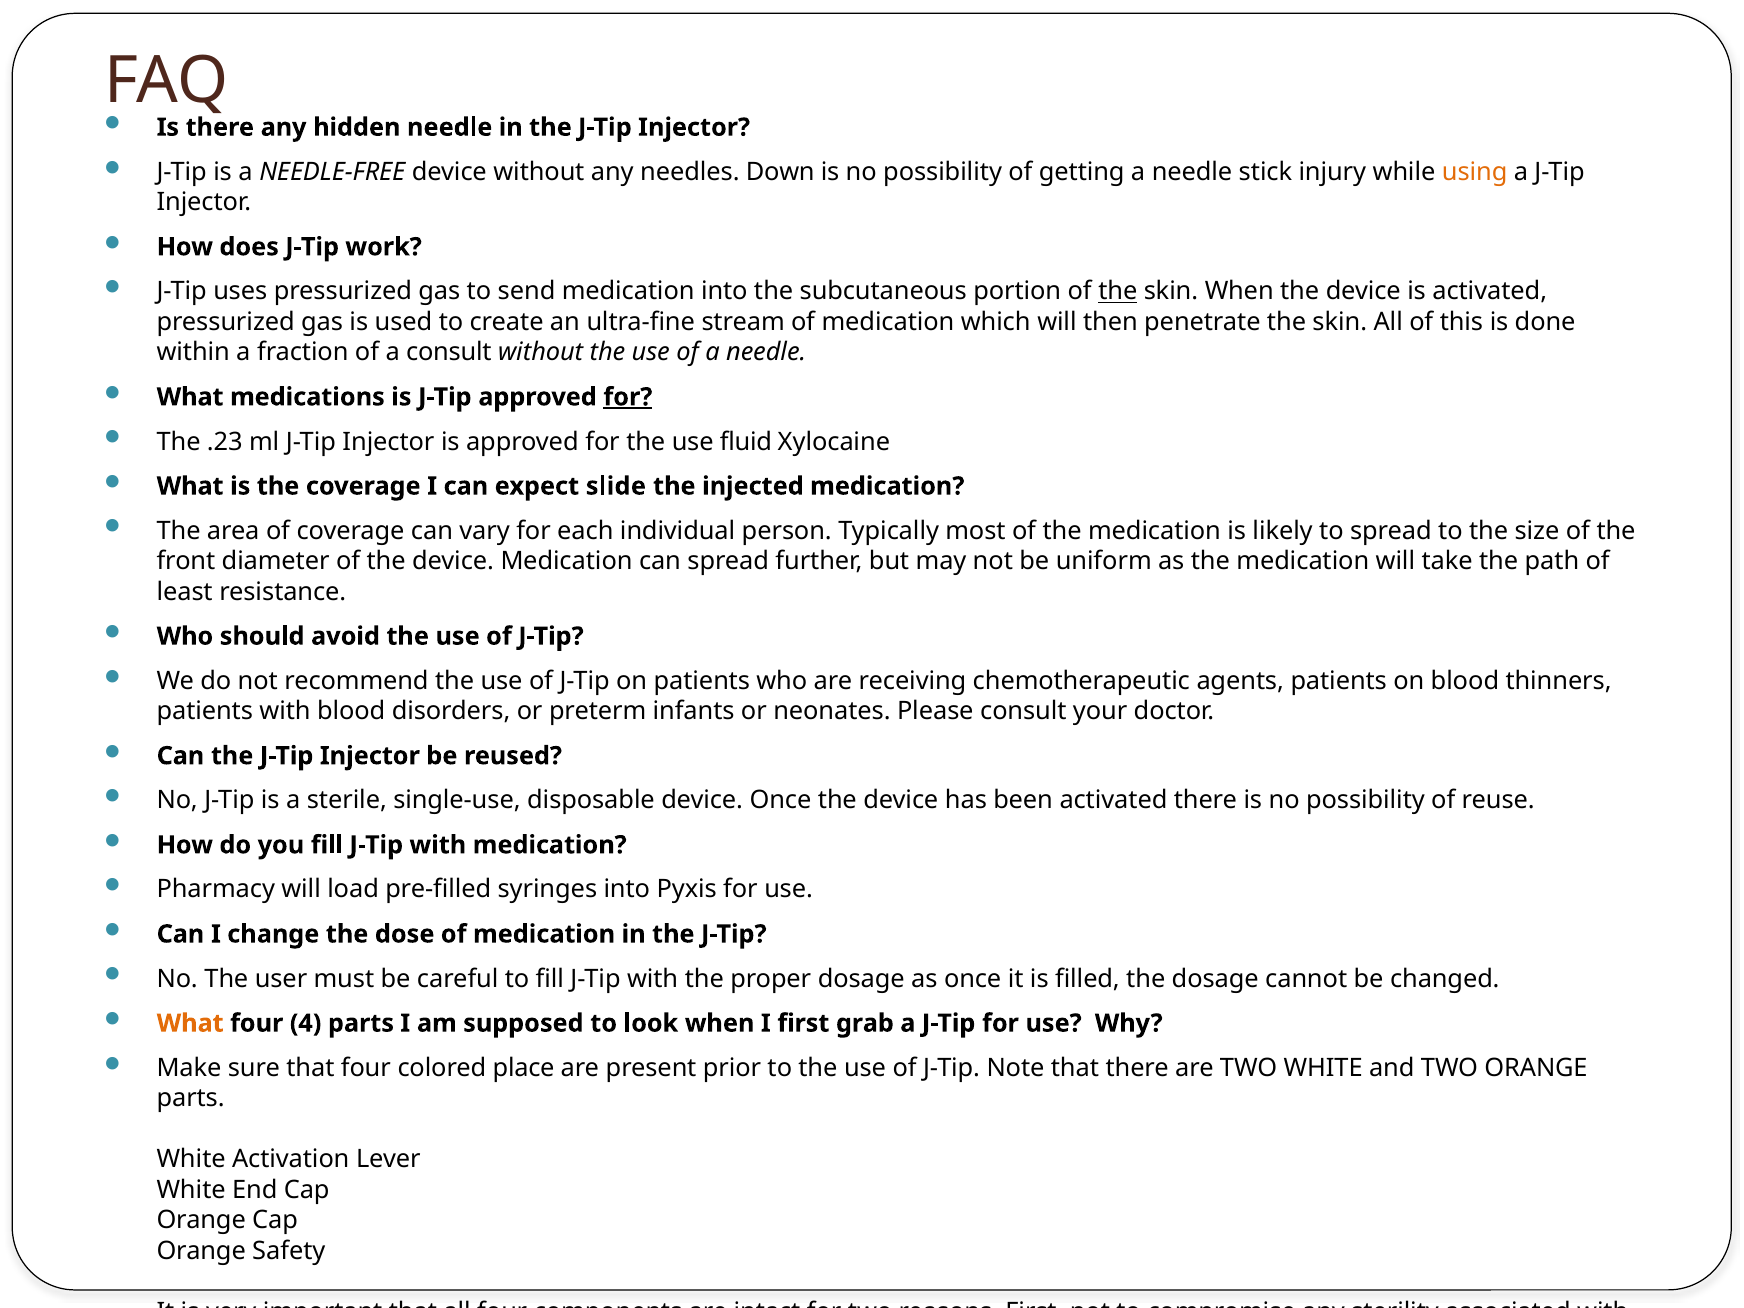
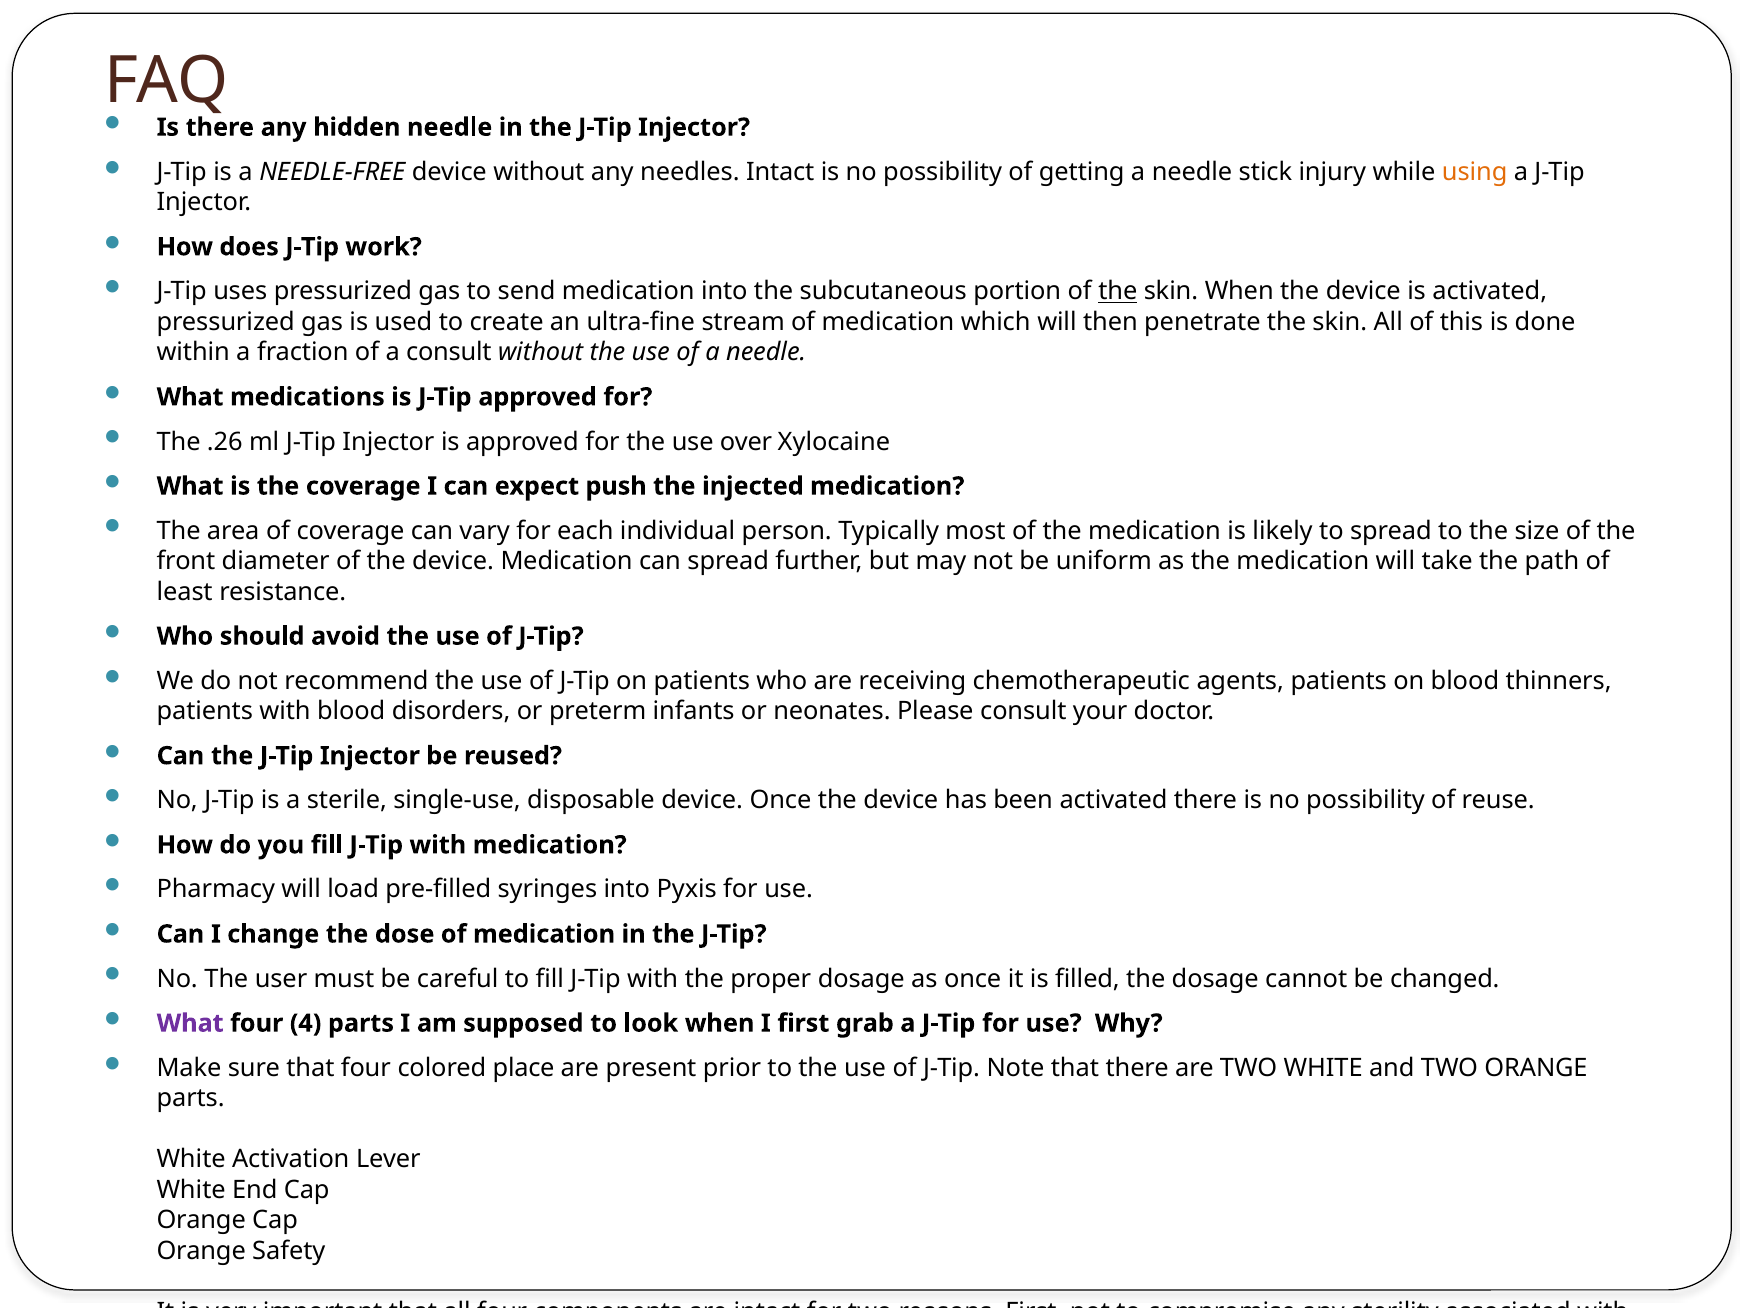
needles Down: Down -> Intact
for at (628, 397) underline: present -> none
.23: .23 -> .26
use fluid: fluid -> over
slide: slide -> push
What at (190, 1023) colour: orange -> purple
